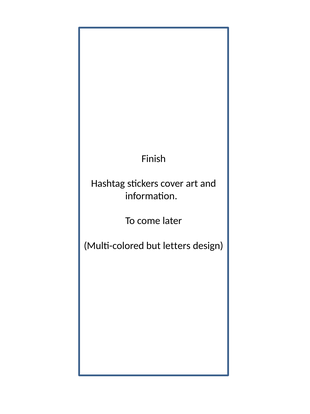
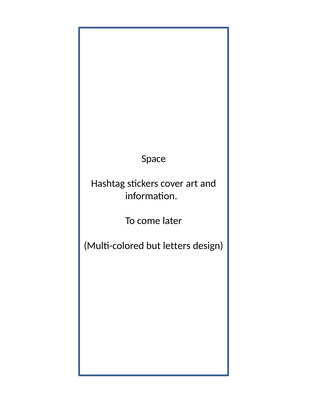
Finish: Finish -> Space
